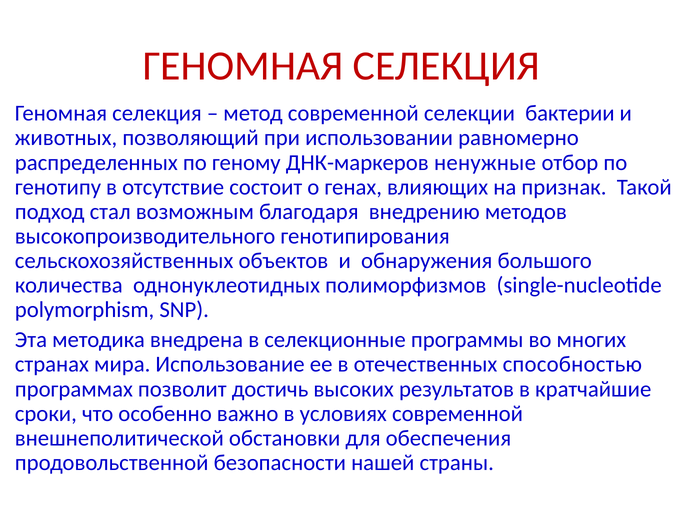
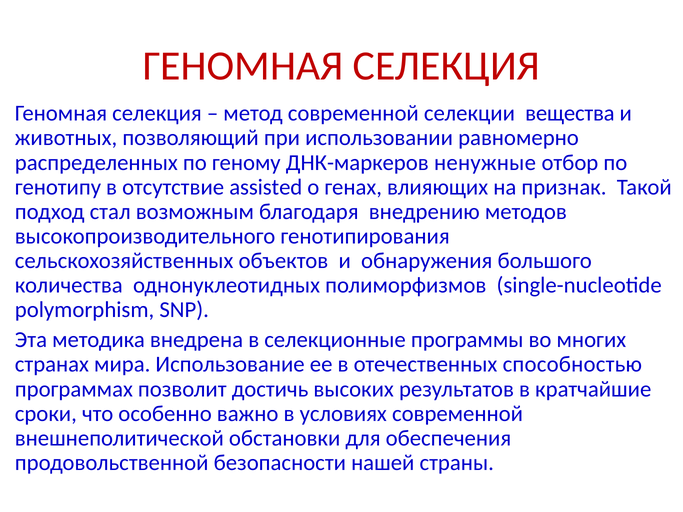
бактерии: бактерии -> вещества
состоит: состоит -> assisted
